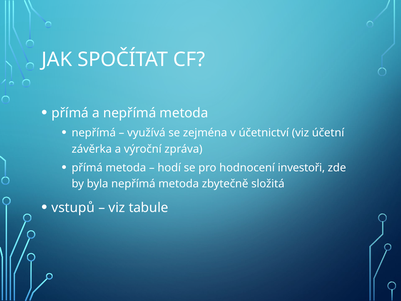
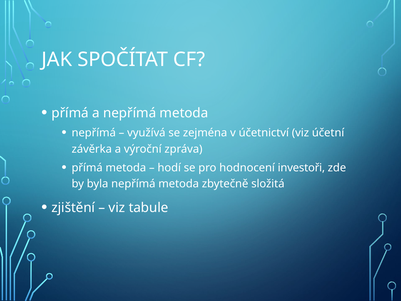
vstupů: vstupů -> zjištění
